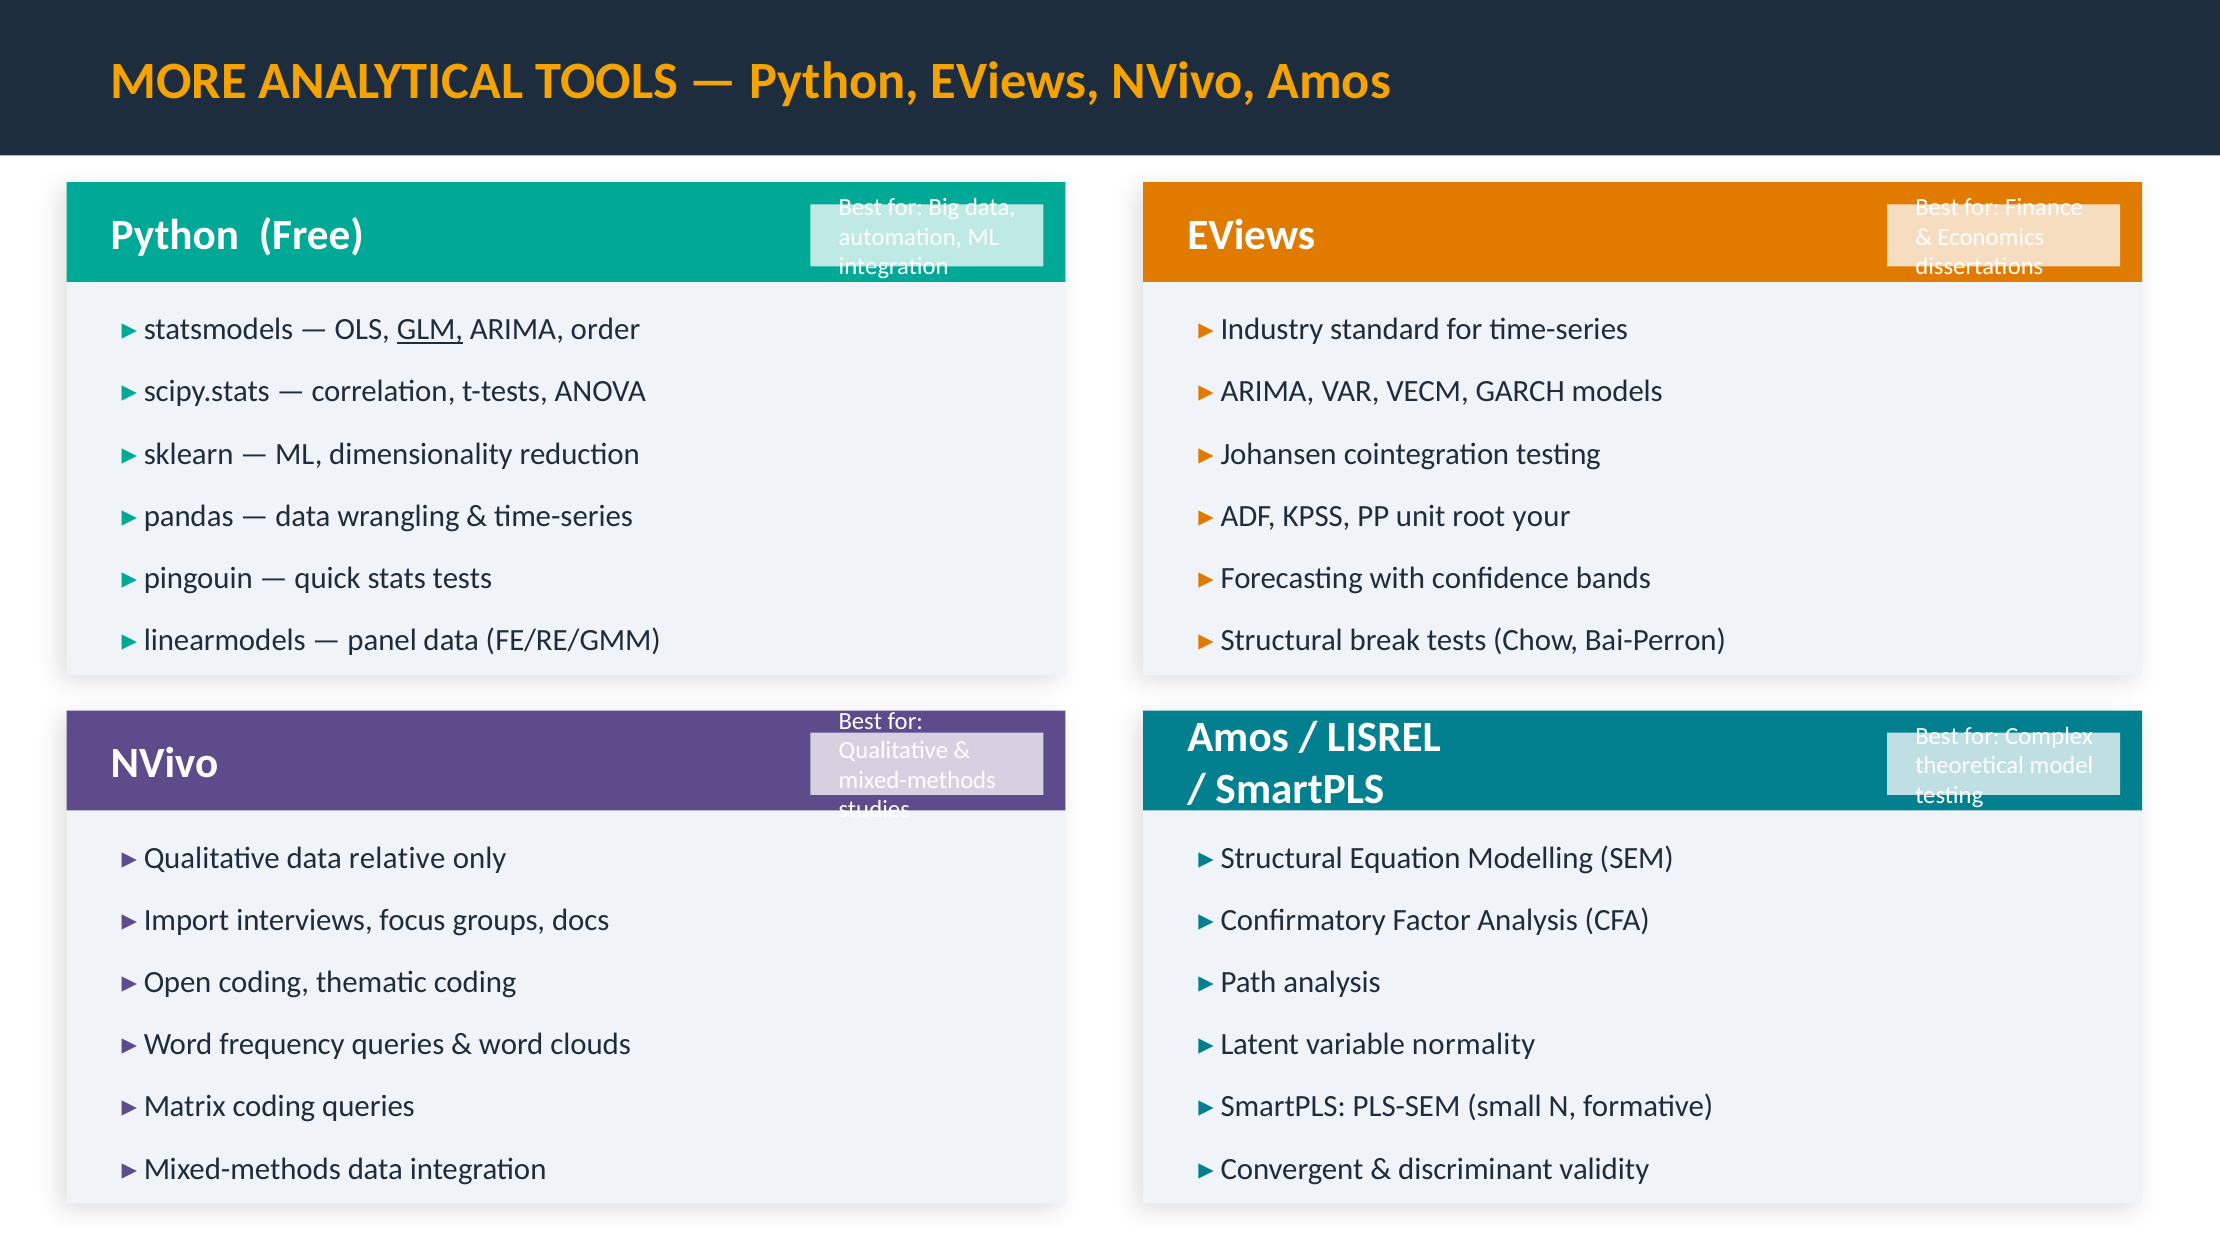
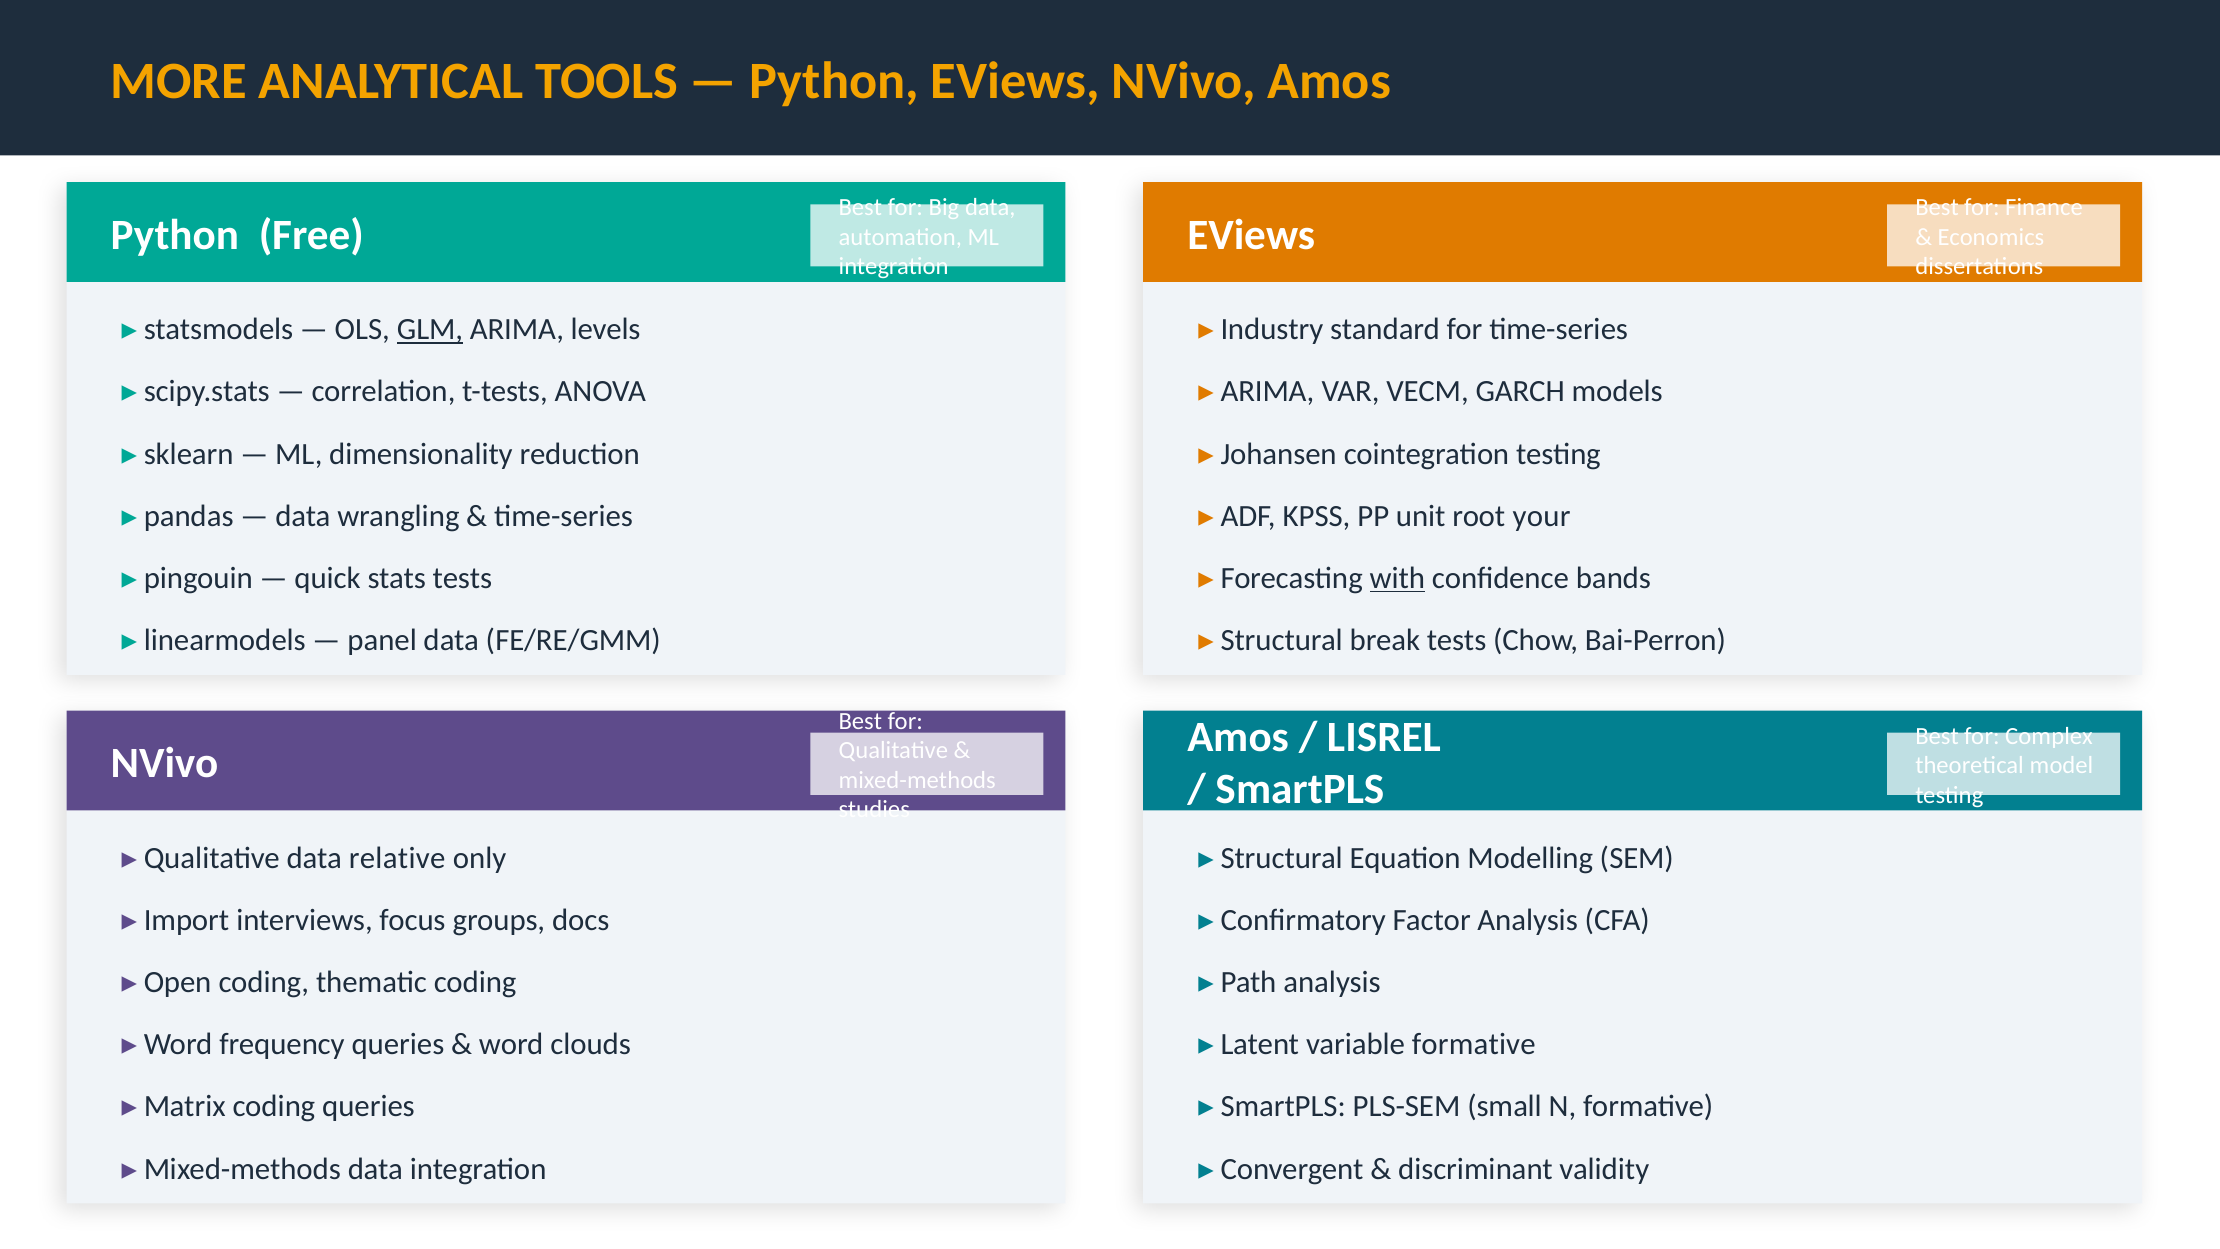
order: order -> levels
with underline: none -> present
variable normality: normality -> formative
